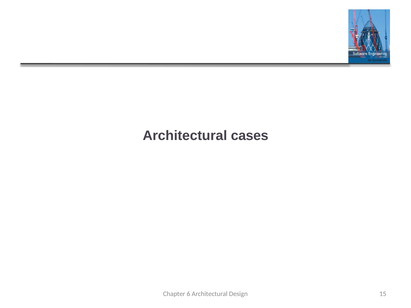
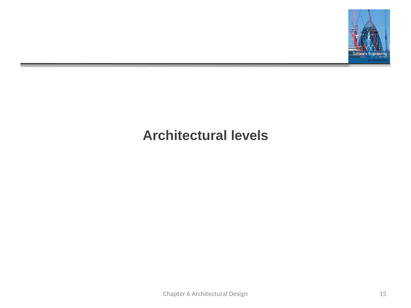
cases: cases -> levels
